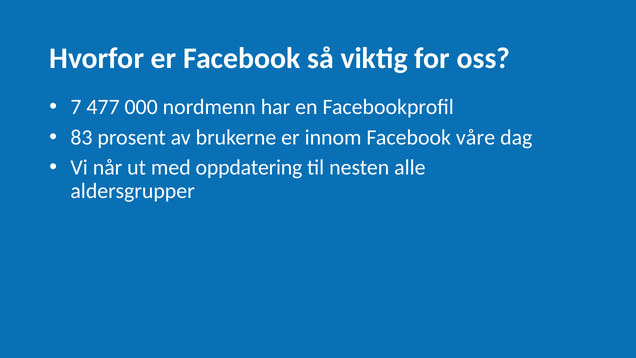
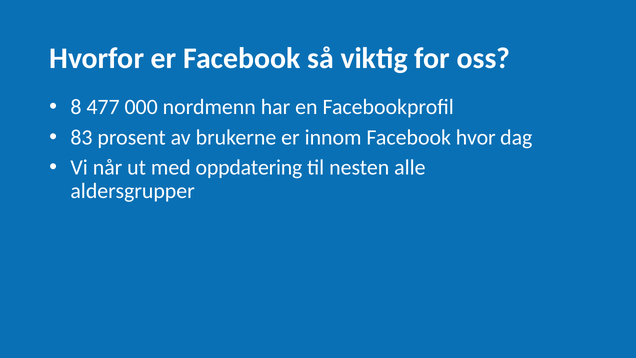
7: 7 -> 8
våre: våre -> hvor
